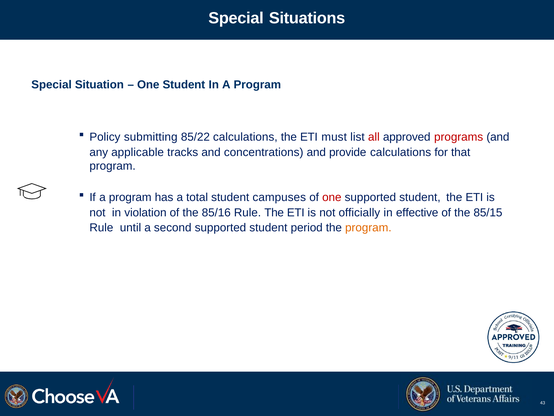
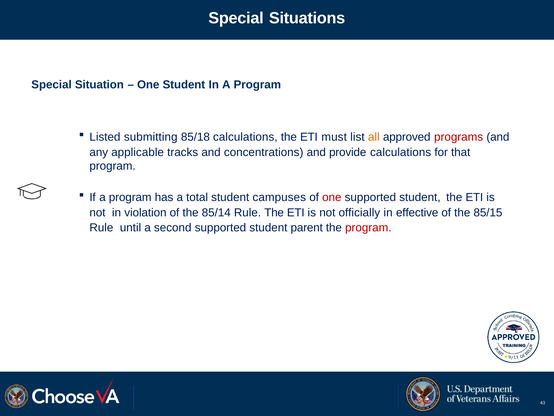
Policy: Policy -> Listed
85/22: 85/22 -> 85/18
all colour: red -> orange
85/16: 85/16 -> 85/14
period: period -> parent
program at (368, 228) colour: orange -> red
